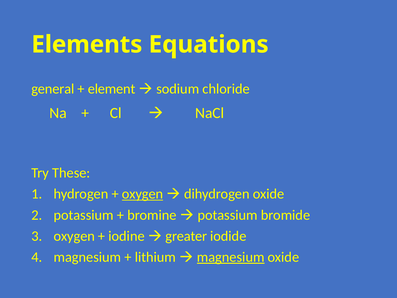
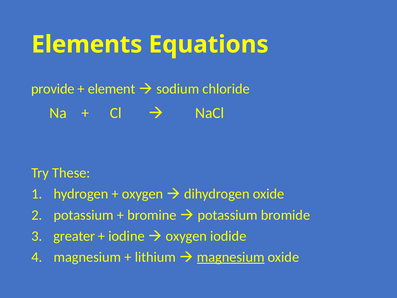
general: general -> provide
oxygen at (143, 194) underline: present -> none
oxygen at (74, 236): oxygen -> greater
greater at (186, 236): greater -> oxygen
